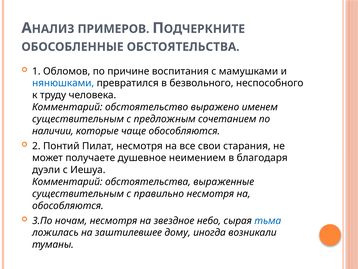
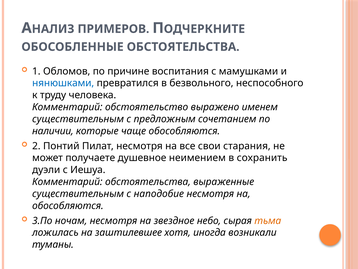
благодаря: благодаря -> сохранить
правильно: правильно -> наподобие
тьма colour: blue -> orange
дому: дому -> хотя
